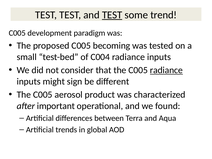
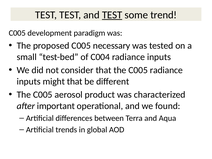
becoming: becoming -> necessary
radiance at (166, 70) underline: present -> none
might sign: sign -> that
